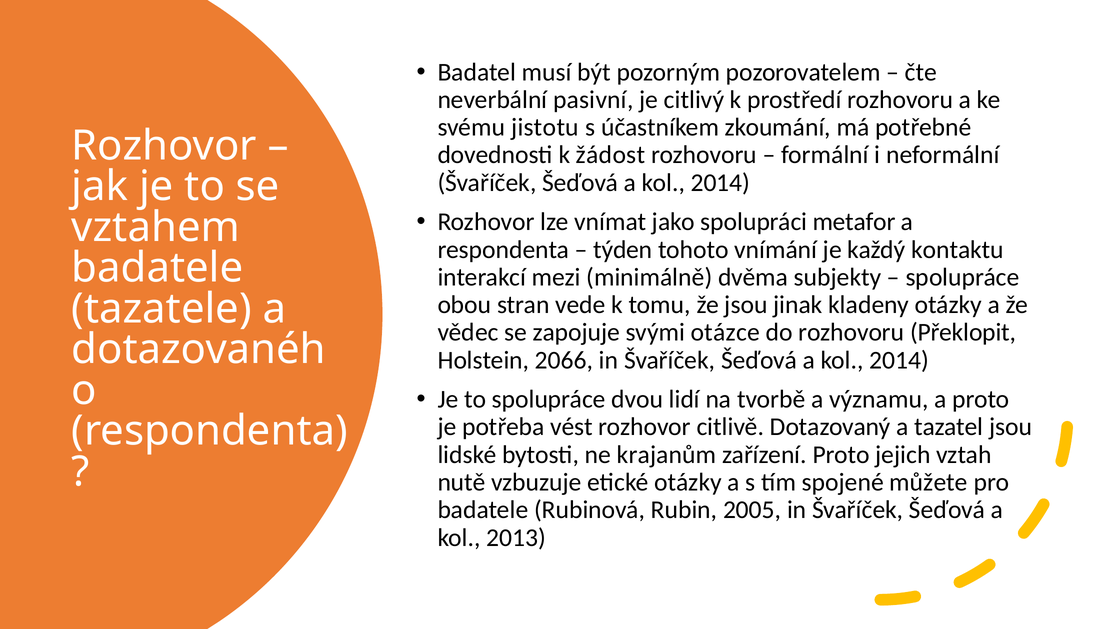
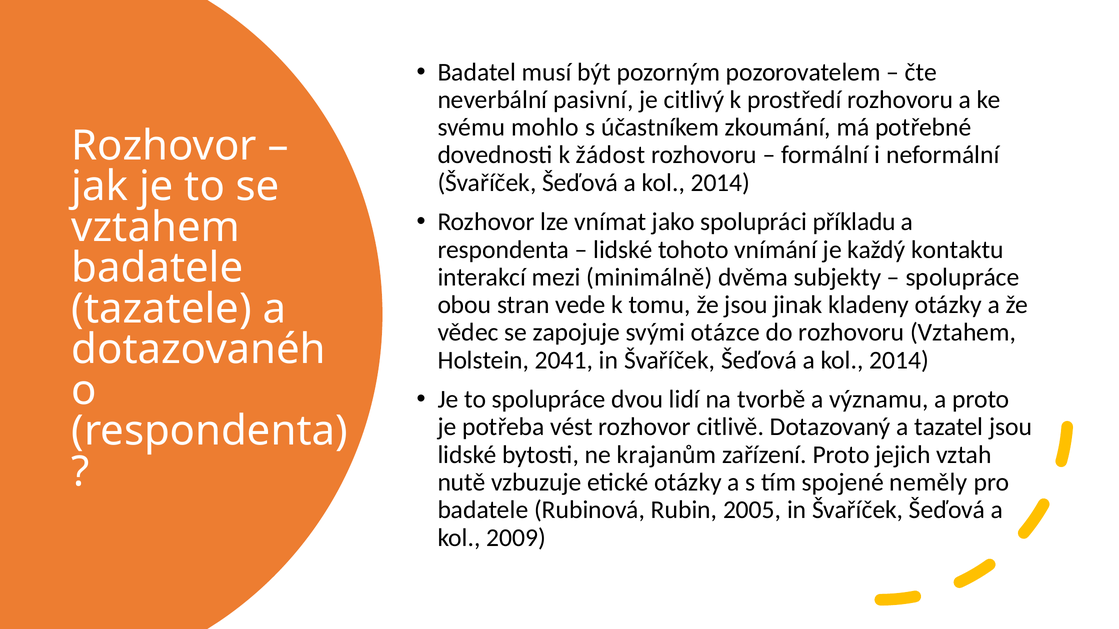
jistotu: jistotu -> mohlo
metafor: metafor -> příkladu
týden at (623, 250): týden -> lidské
rozhovoru Překlopit: Překlopit -> Vztahem
2066: 2066 -> 2041
můžete: můžete -> neměly
2013: 2013 -> 2009
